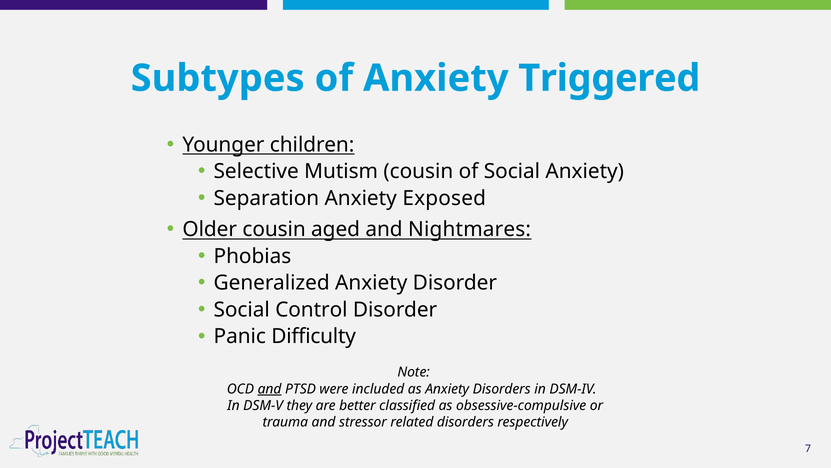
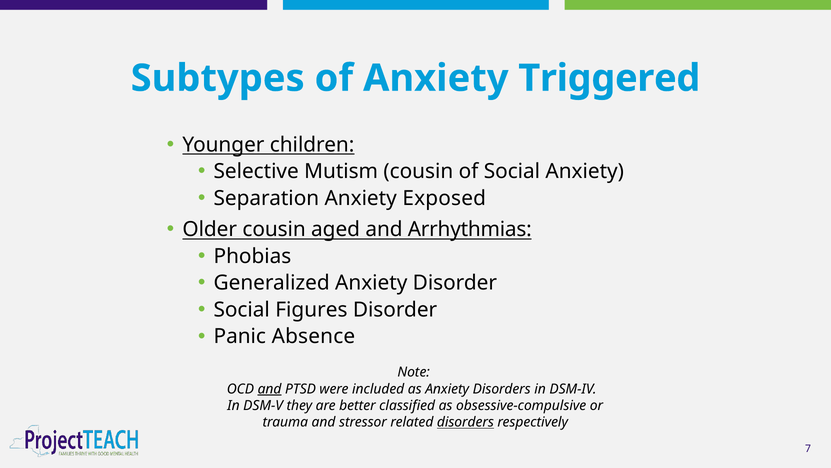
Nightmares: Nightmares -> Arrhythmias
Control: Control -> Figures
Difficulty: Difficulty -> Absence
disorders at (465, 422) underline: none -> present
